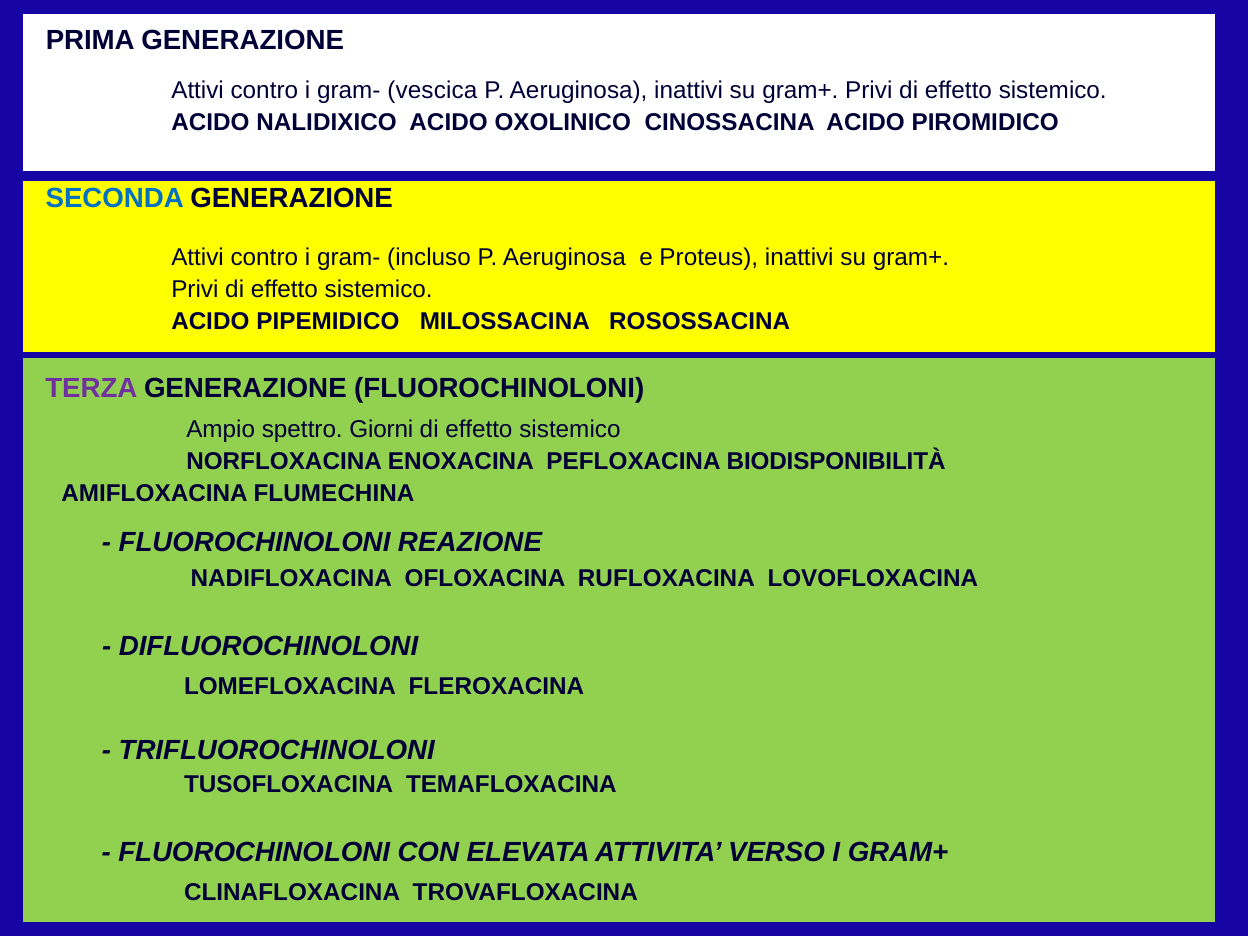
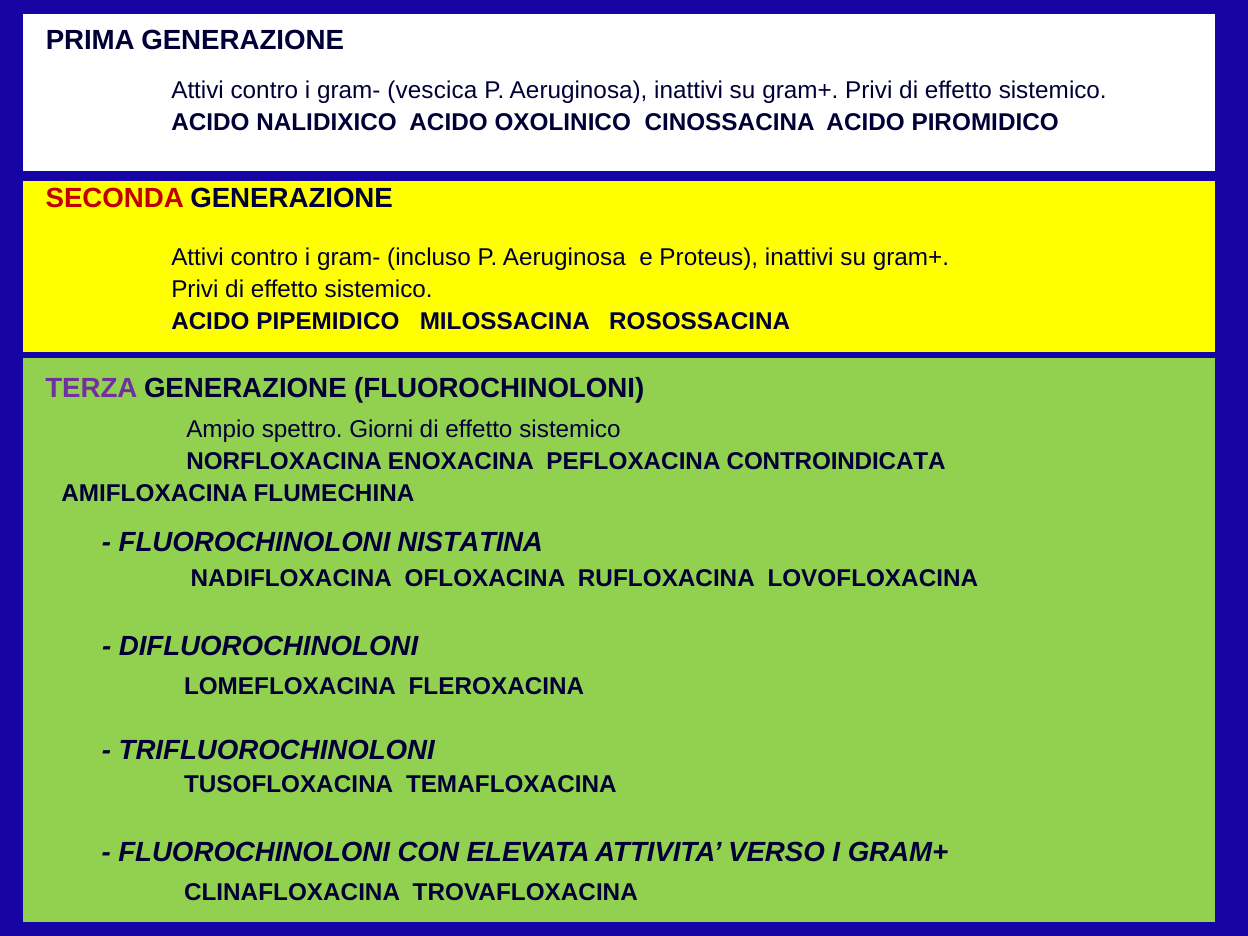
SECONDA colour: blue -> red
BIODISPONIBILITÀ: BIODISPONIBILITÀ -> CONTROINDICATA
REAZIONE: REAZIONE -> NISTATINA
